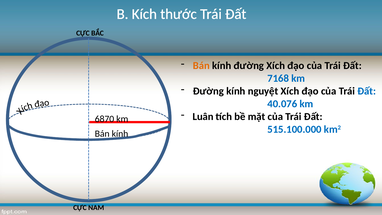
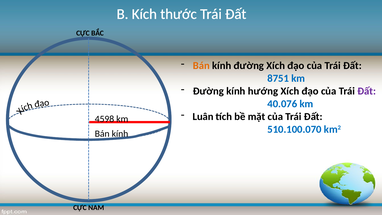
7168: 7168 -> 8751
nguyệt: nguyệt -> hướng
Đất at (367, 91) colour: blue -> purple
6870: 6870 -> 4598
515.100.000: 515.100.000 -> 510.100.070
